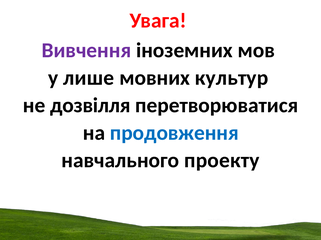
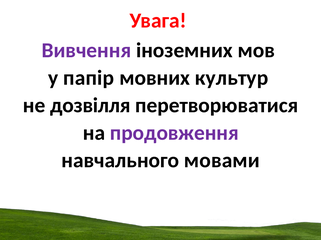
лише: лише -> папір
продовження colour: blue -> purple
проекту: проекту -> мовами
